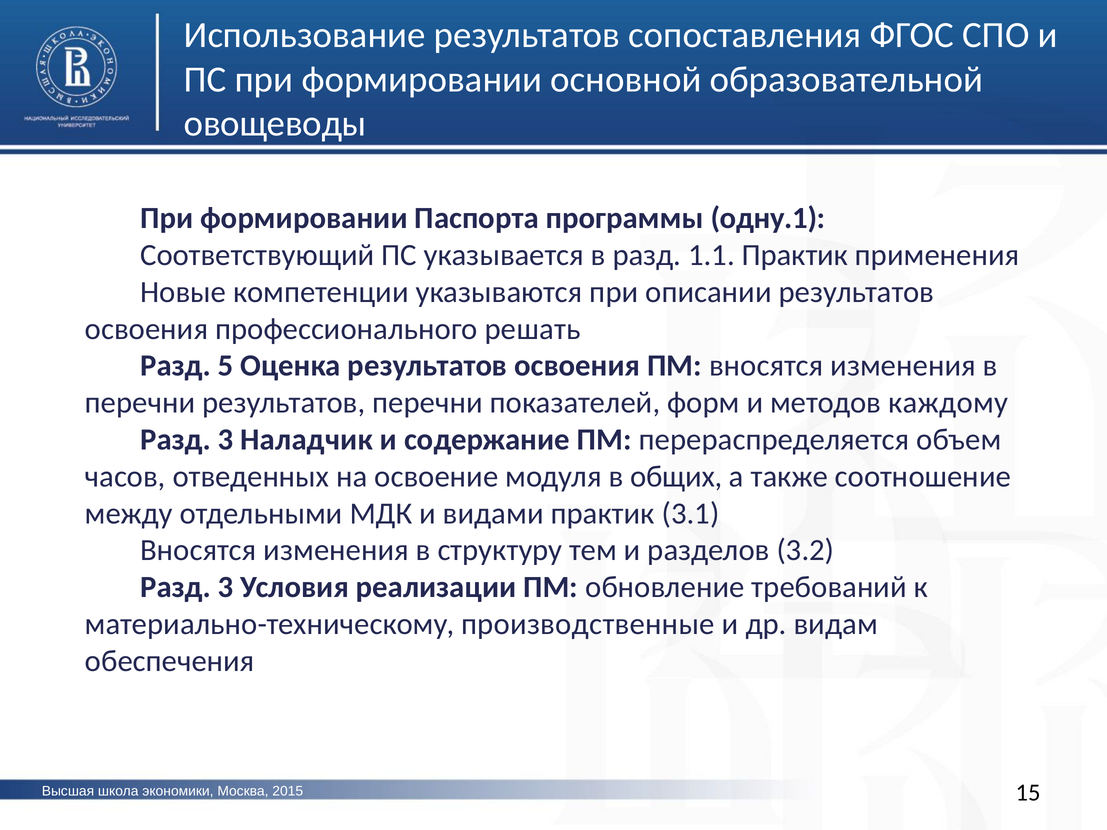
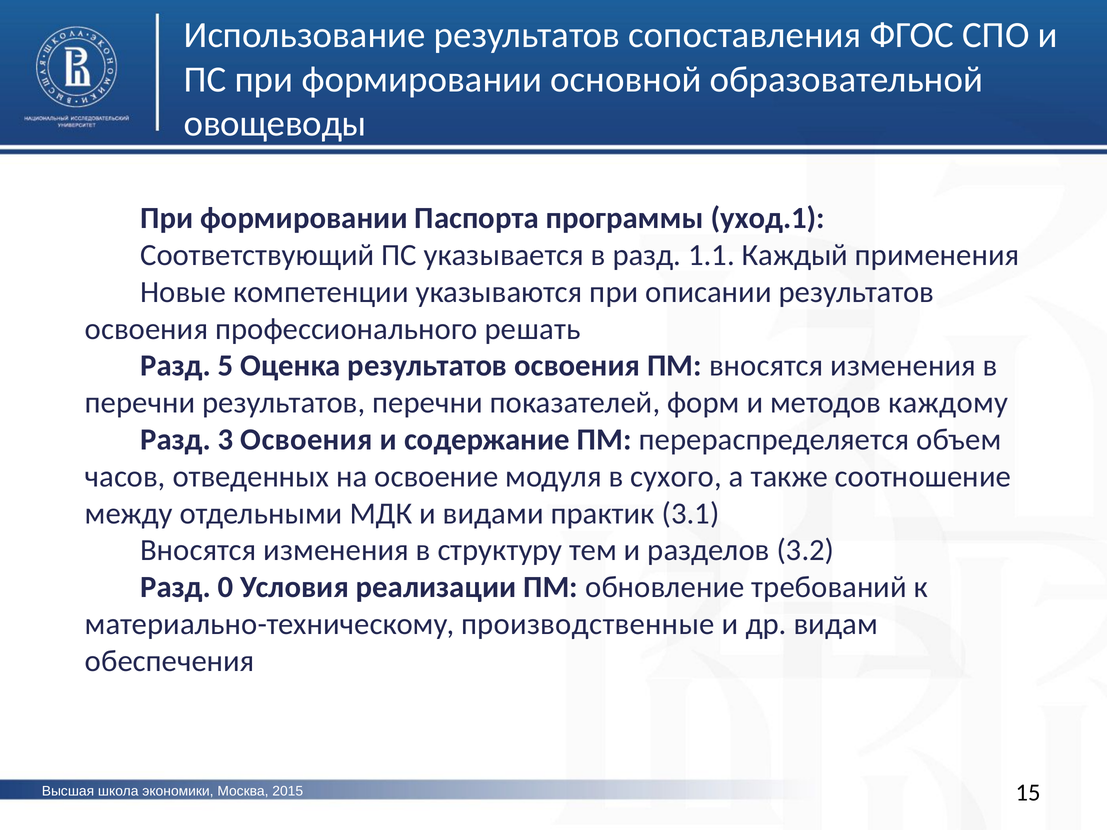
одну.1: одну.1 -> уход.1
1.1 Практик: Практик -> Каждый
3 Наладчик: Наладчик -> Освоения
общих: общих -> сухого
3 at (226, 587): 3 -> 0
